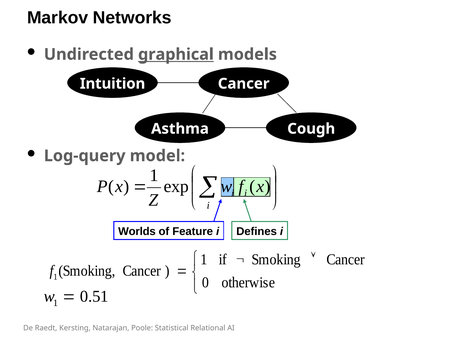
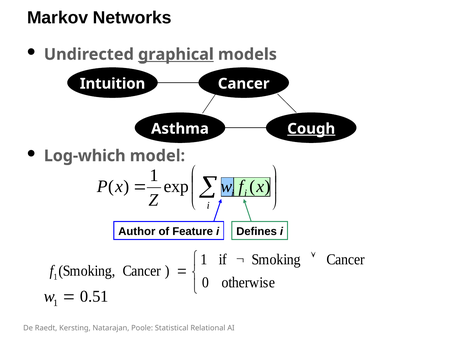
Cough underline: none -> present
Log-query: Log-query -> Log-which
Worlds: Worlds -> Author
